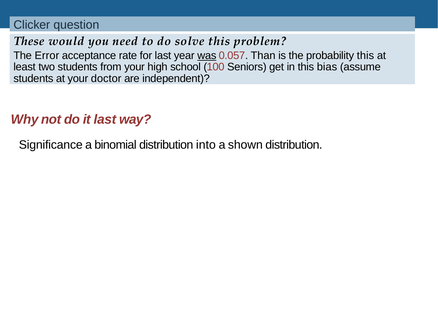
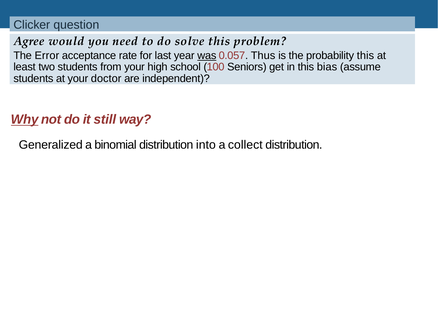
These: These -> Agree
Than: Than -> Thus
Why underline: none -> present
it last: last -> still
Significance: Significance -> Generalized
shown: shown -> collect
